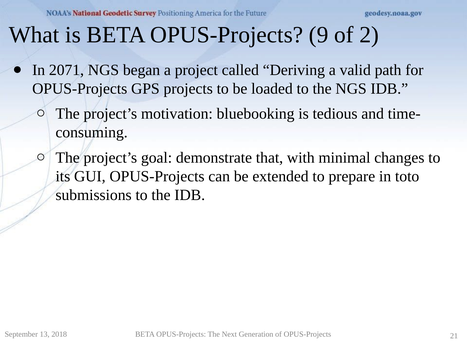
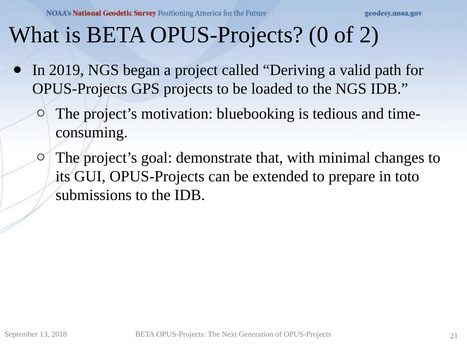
9: 9 -> 0
2071: 2071 -> 2019
